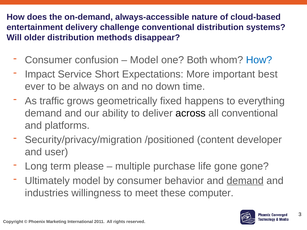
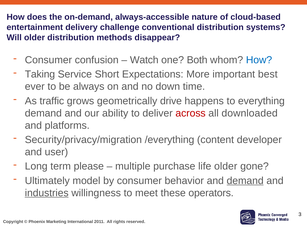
Model at (144, 60): Model -> Watch
Impact: Impact -> Taking
fixed: fixed -> drive
across colour: black -> red
all conventional: conventional -> downloaded
/positioned: /positioned -> /everything
life gone: gone -> older
industries underline: none -> present
computer: computer -> operators
